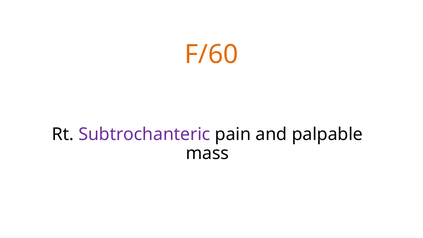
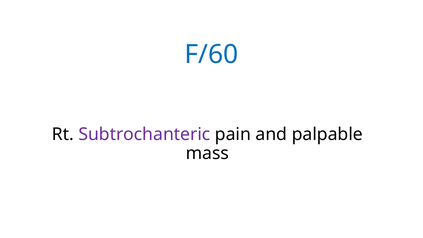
F/60 colour: orange -> blue
